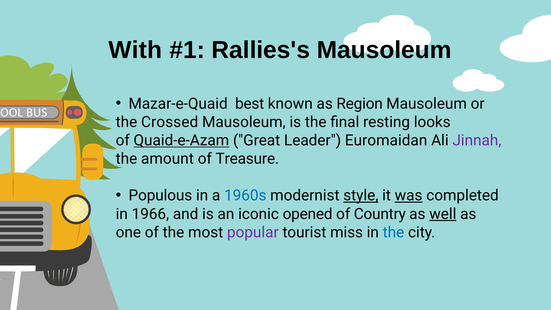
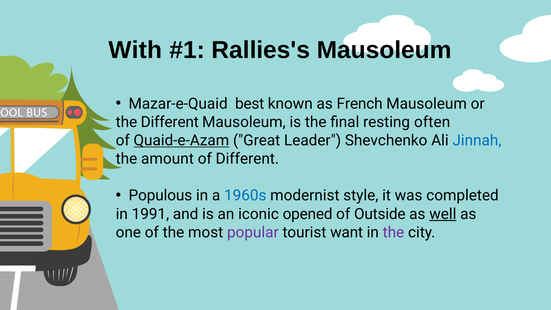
Region: Region -> French
the Crossed: Crossed -> Different
looks: looks -> often
Euromaidan: Euromaidan -> Shevchenko
Jinnah colour: purple -> blue
of Treasure: Treasure -> Different
style underline: present -> none
was underline: present -> none
1966: 1966 -> 1991
Country: Country -> Outside
miss: miss -> want
the at (393, 232) colour: blue -> purple
